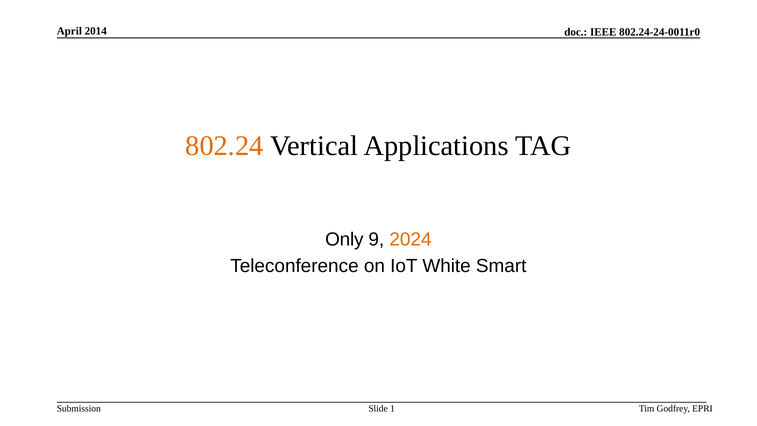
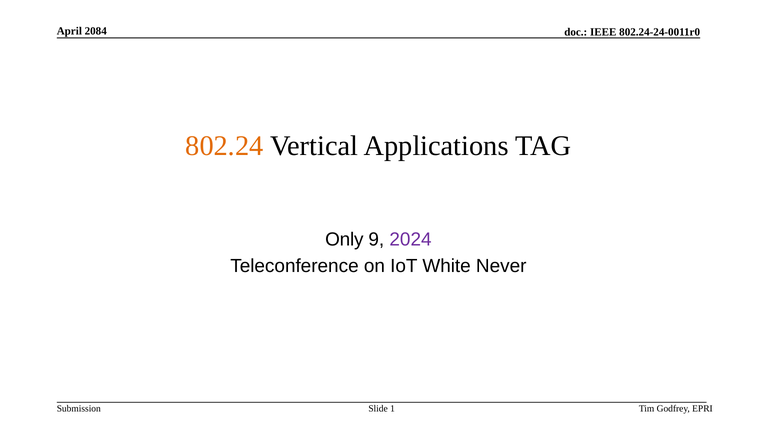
2014: 2014 -> 2084
2024 colour: orange -> purple
Smart: Smart -> Never
